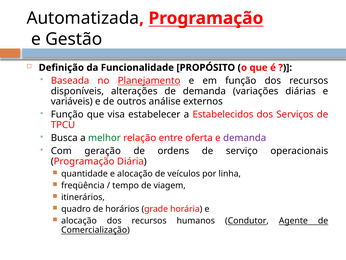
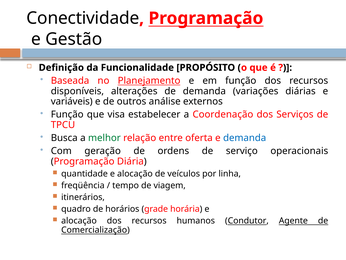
Automatizada: Automatizada -> Conectividade
Estabelecidos: Estabelecidos -> Coordenação
demanda at (245, 138) colour: purple -> blue
